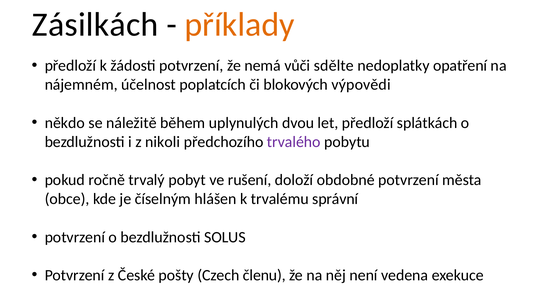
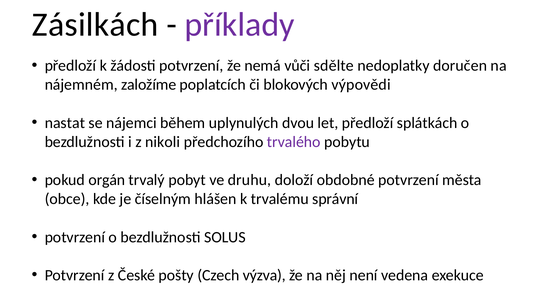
příklady colour: orange -> purple
opatření: opatření -> doručen
účelnost: účelnost -> založíme
někdo: někdo -> nastat
náležitě: náležitě -> nájemci
ročně: ročně -> orgán
rušení: rušení -> druhu
členu: členu -> výzva
